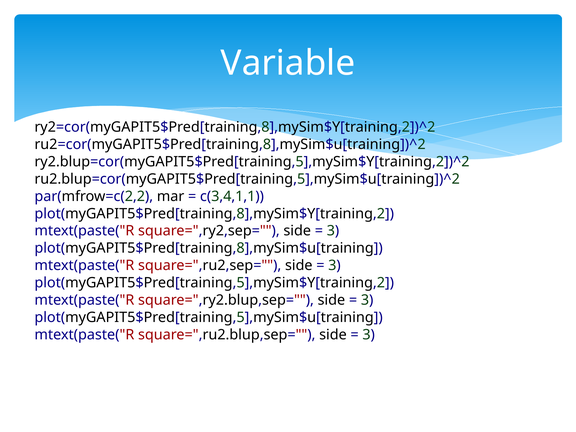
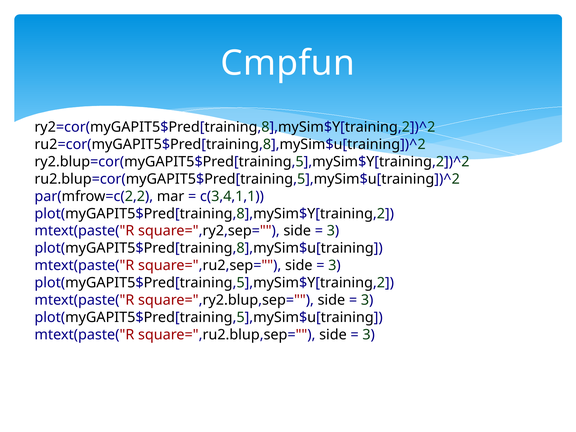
Variable: Variable -> Cmpfun
